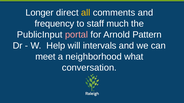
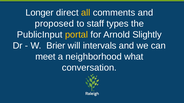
frequency: frequency -> proposed
much: much -> types
portal colour: pink -> yellow
Pattern: Pattern -> Slightly
Help: Help -> Brier
